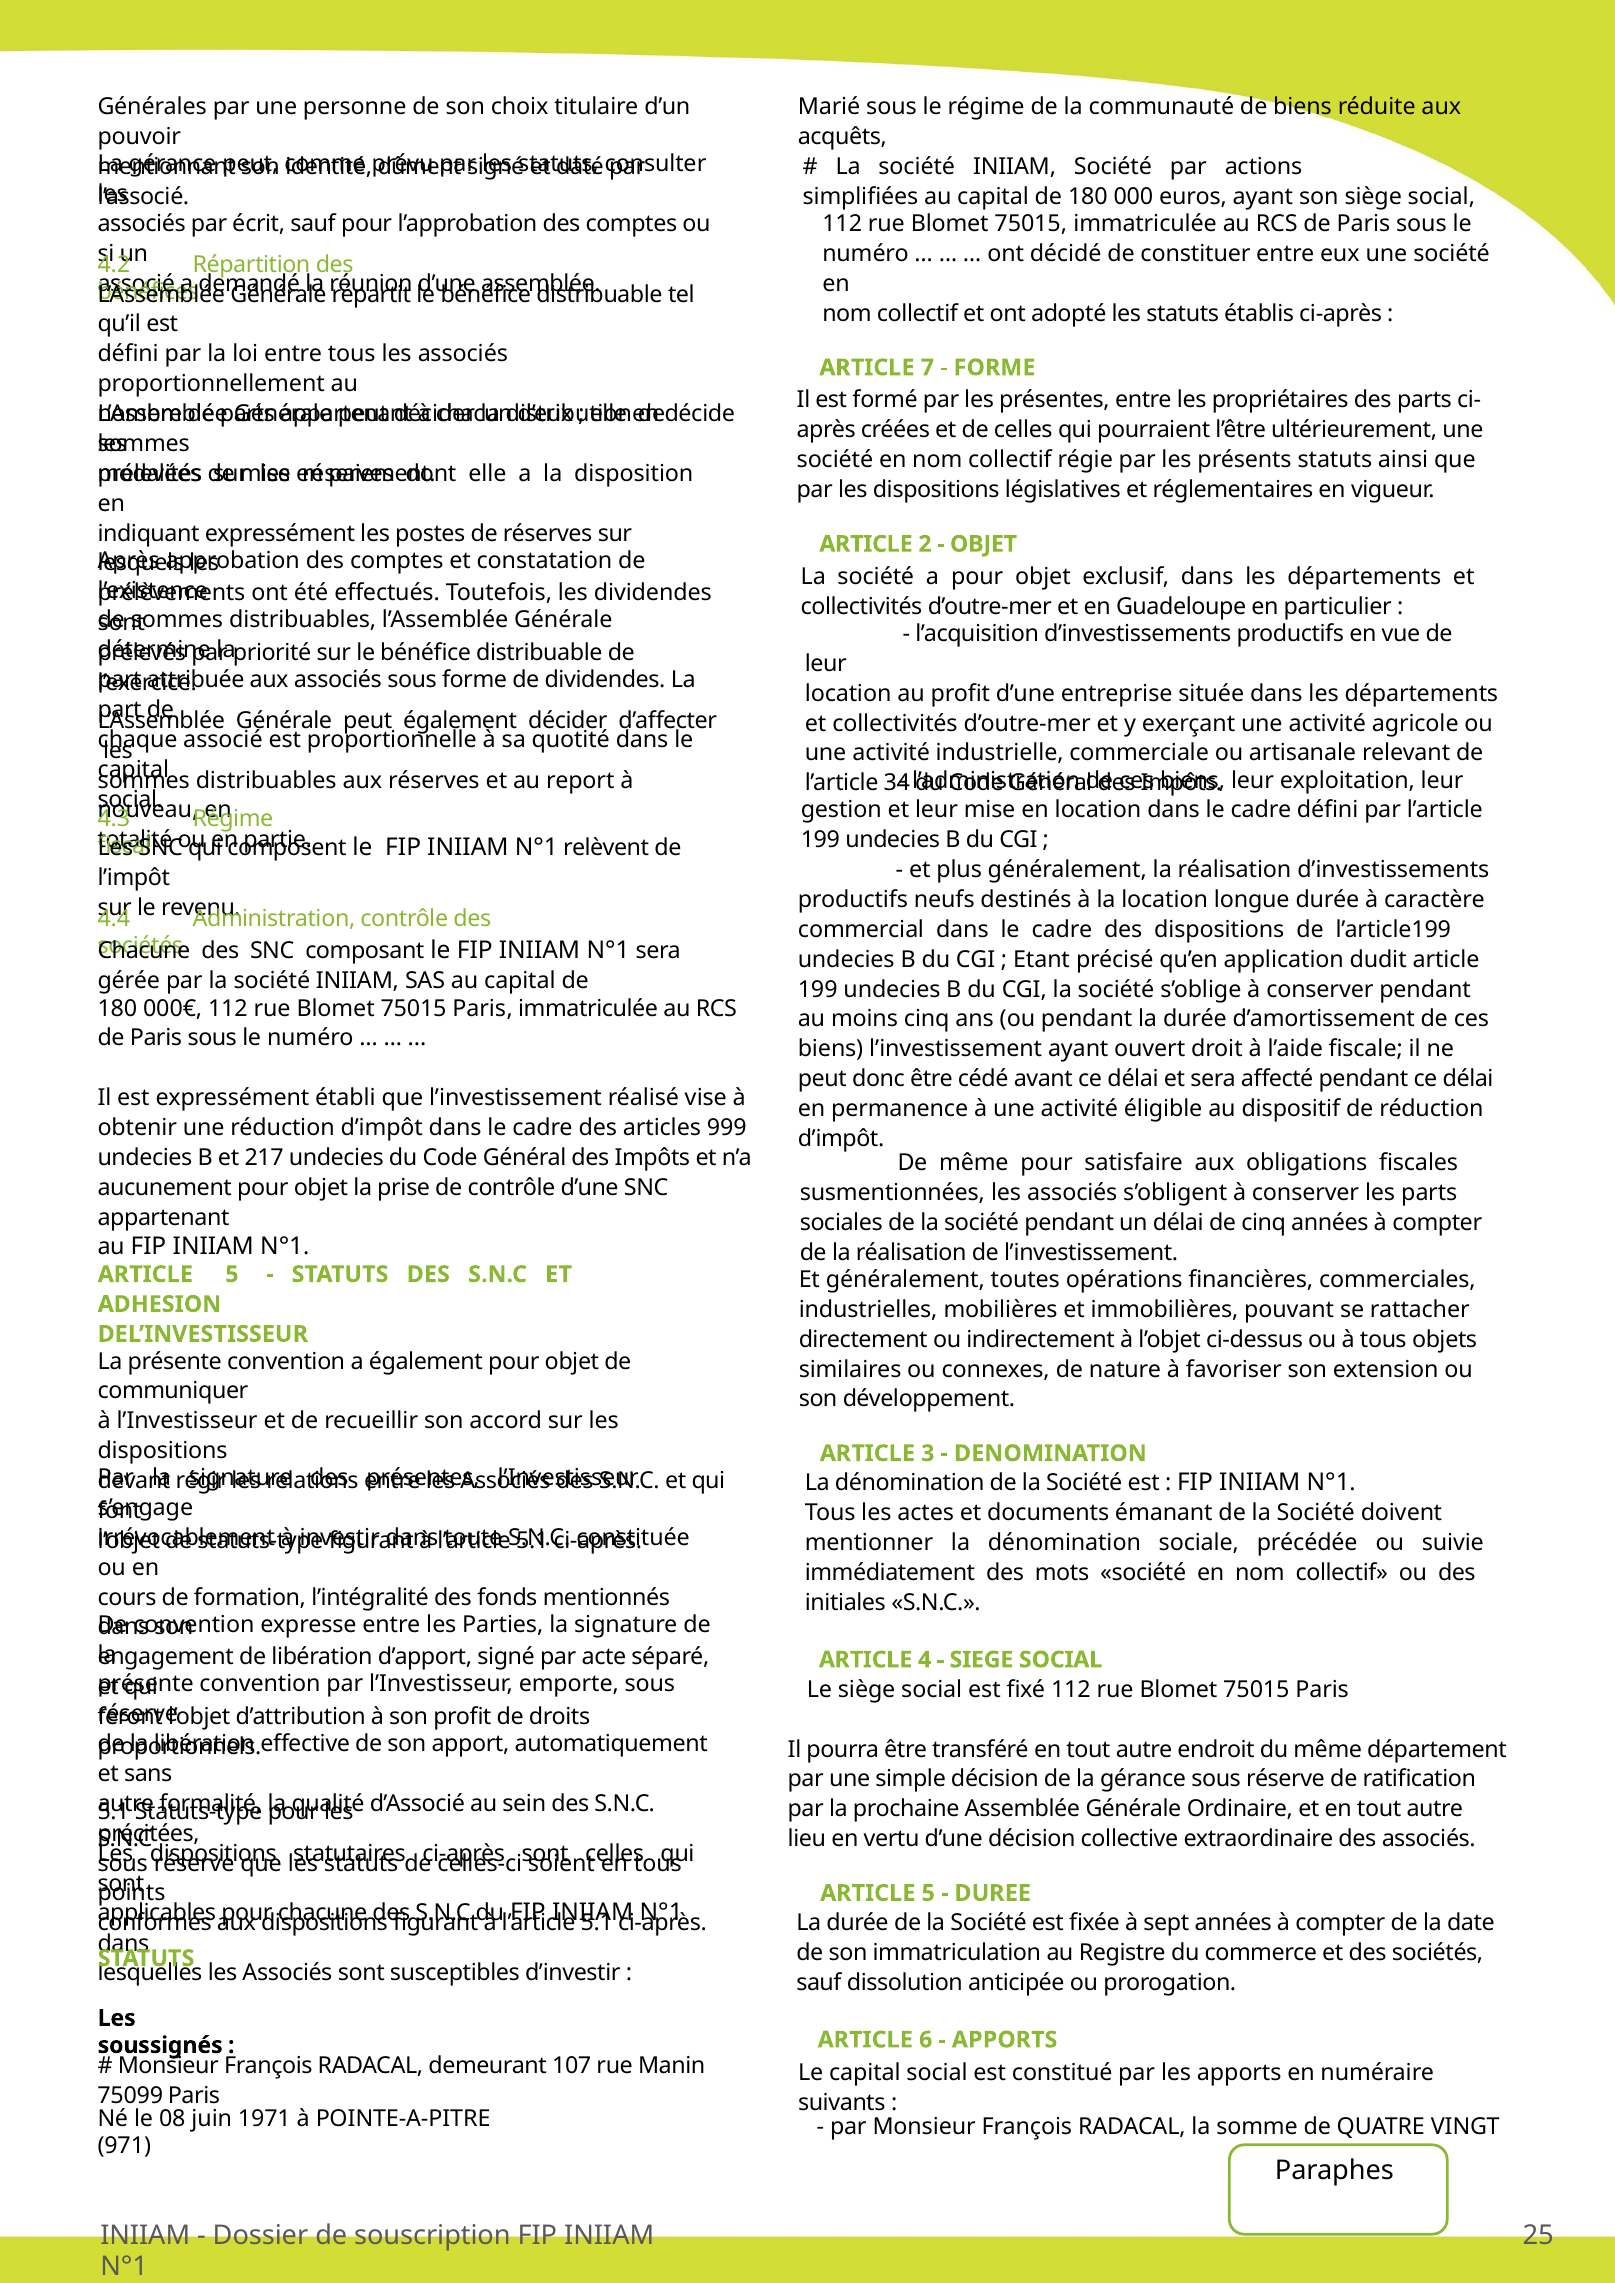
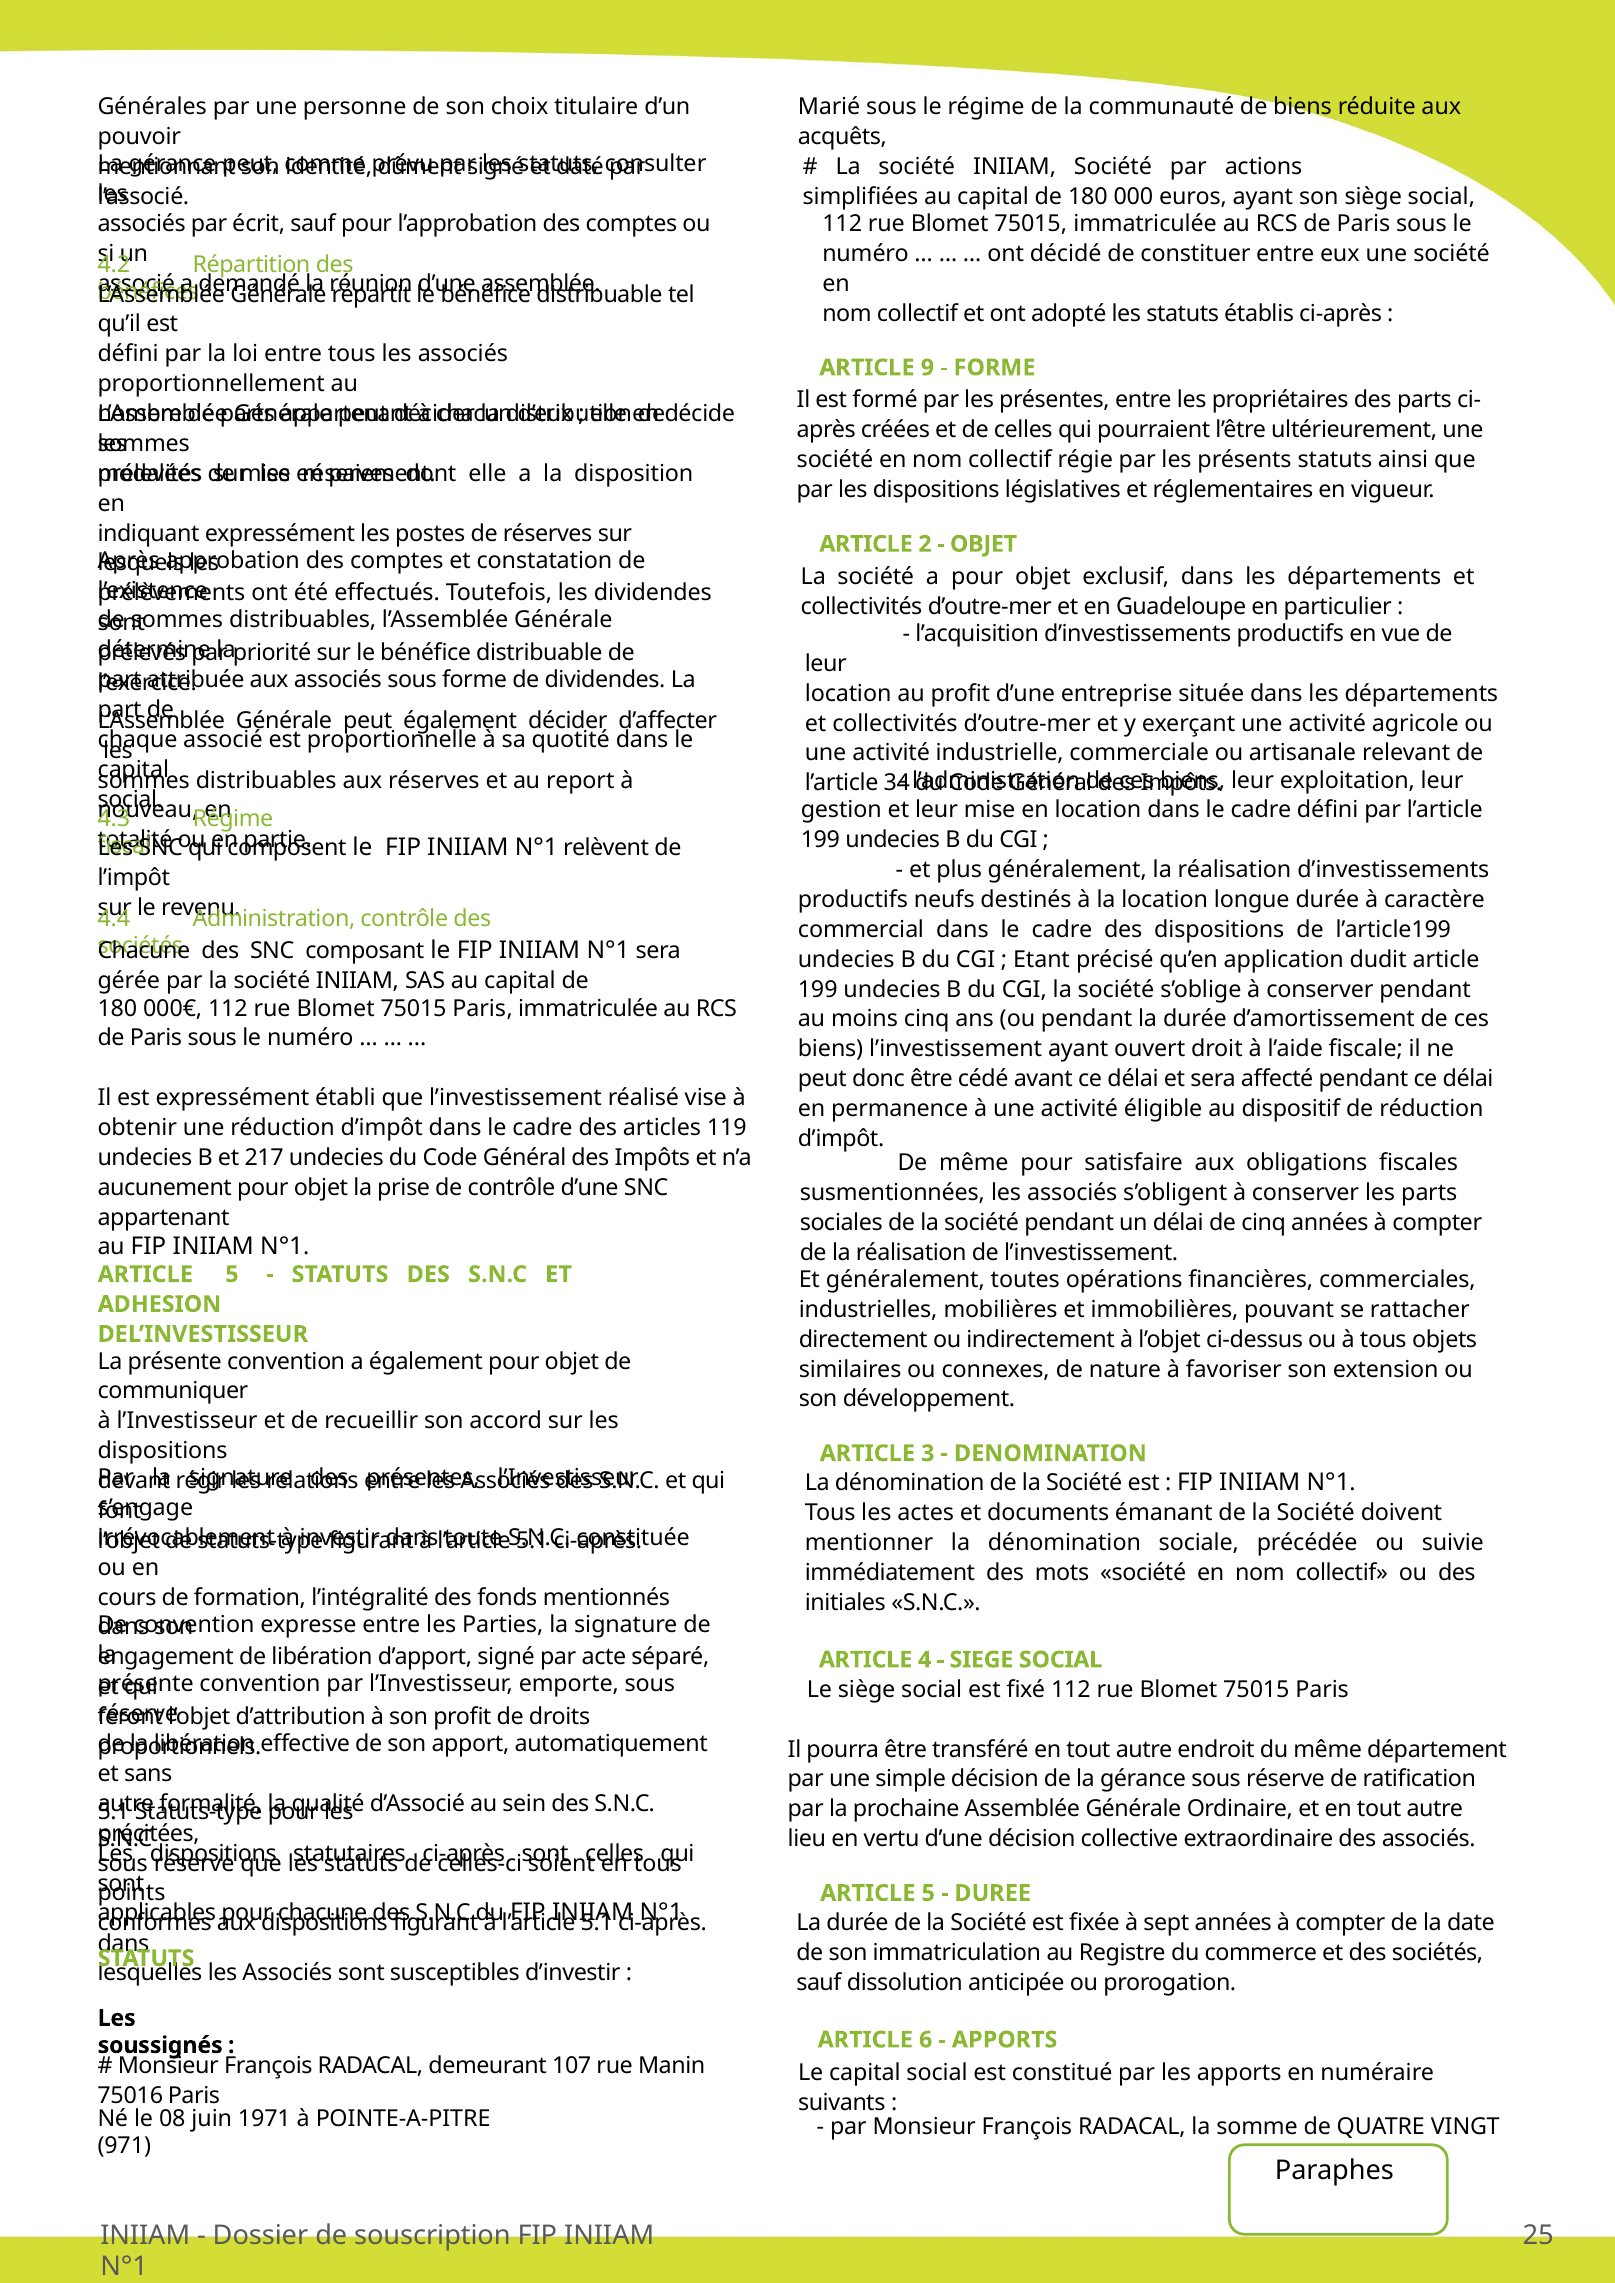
7: 7 -> 9
999: 999 -> 119
75099: 75099 -> 75016
